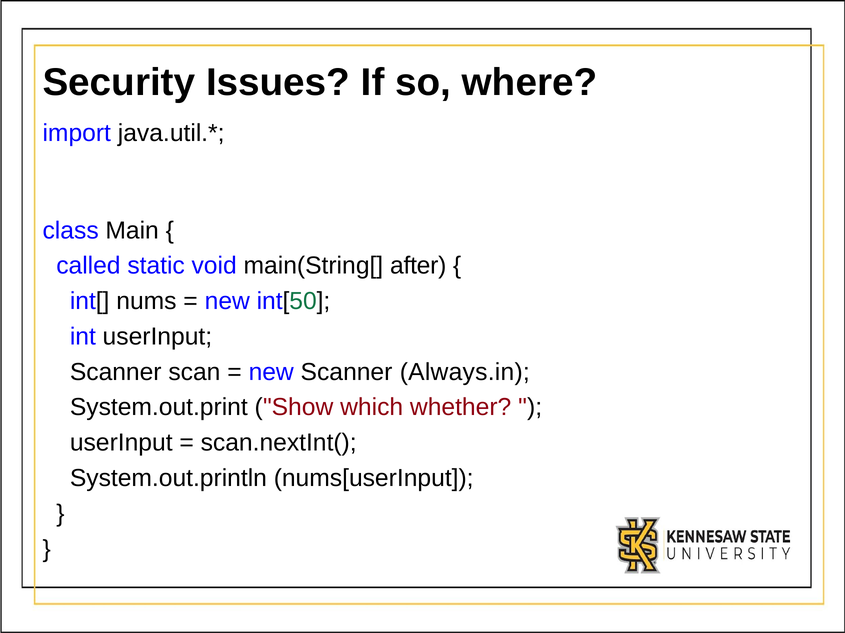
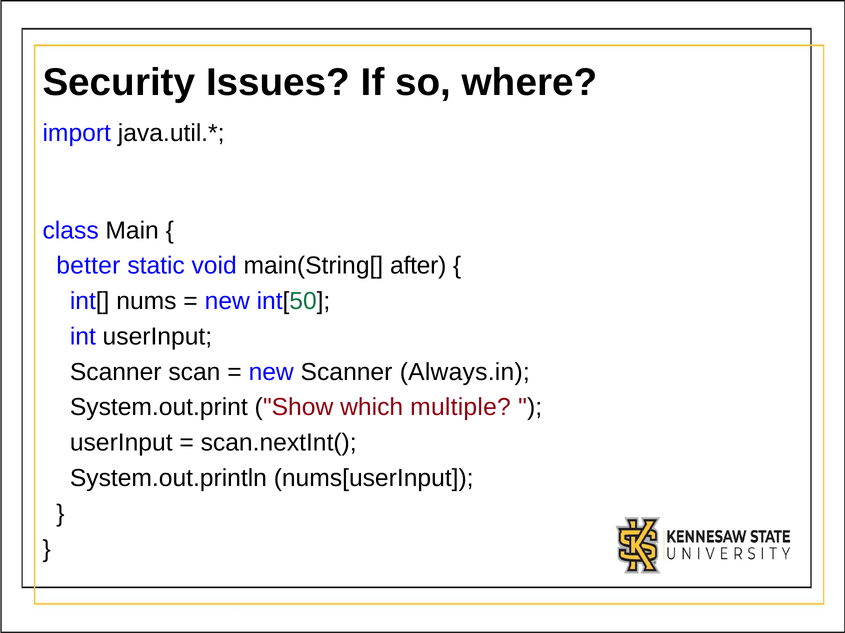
called: called -> better
whether: whether -> multiple
